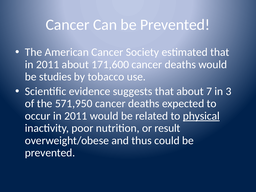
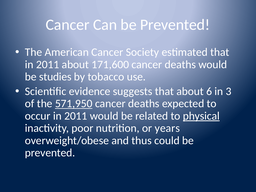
7: 7 -> 6
571,950 underline: none -> present
result: result -> years
